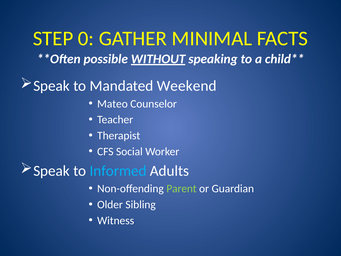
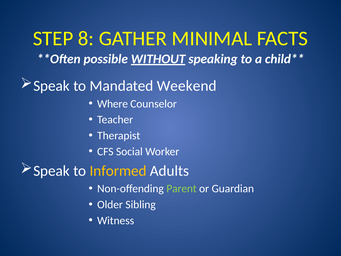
0: 0 -> 8
Mateo: Mateo -> Where
Informed colour: light blue -> yellow
